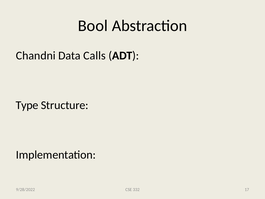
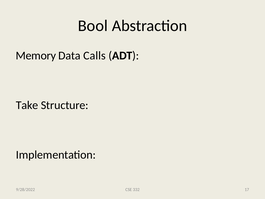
Chandni: Chandni -> Memory
Type: Type -> Take
